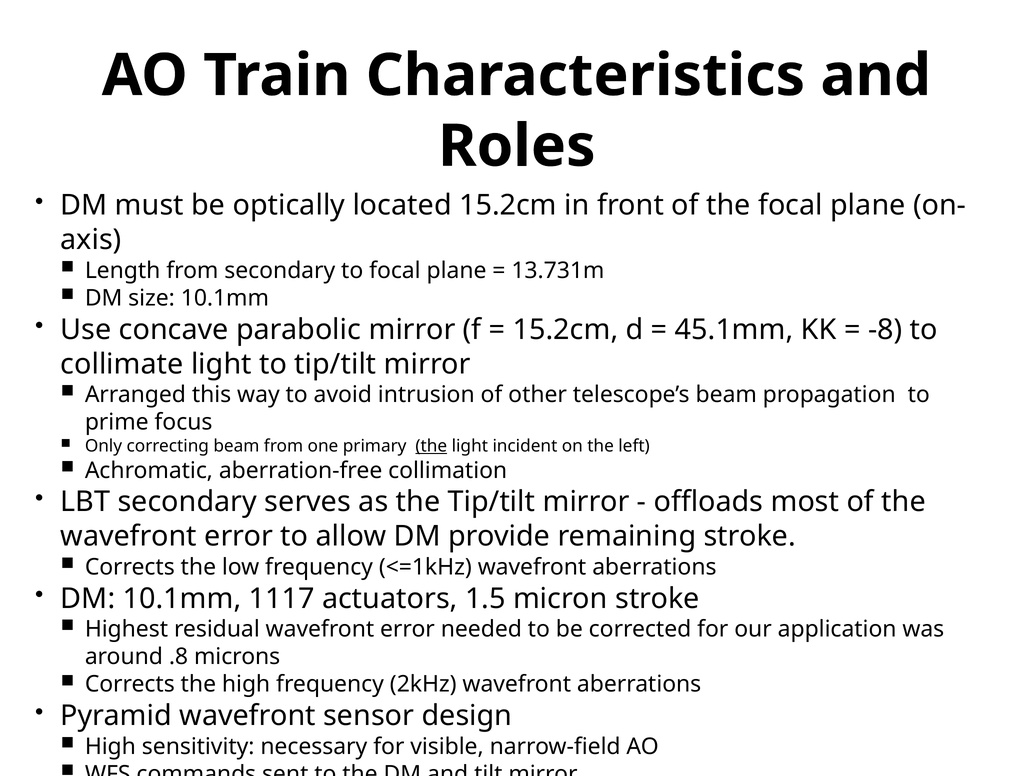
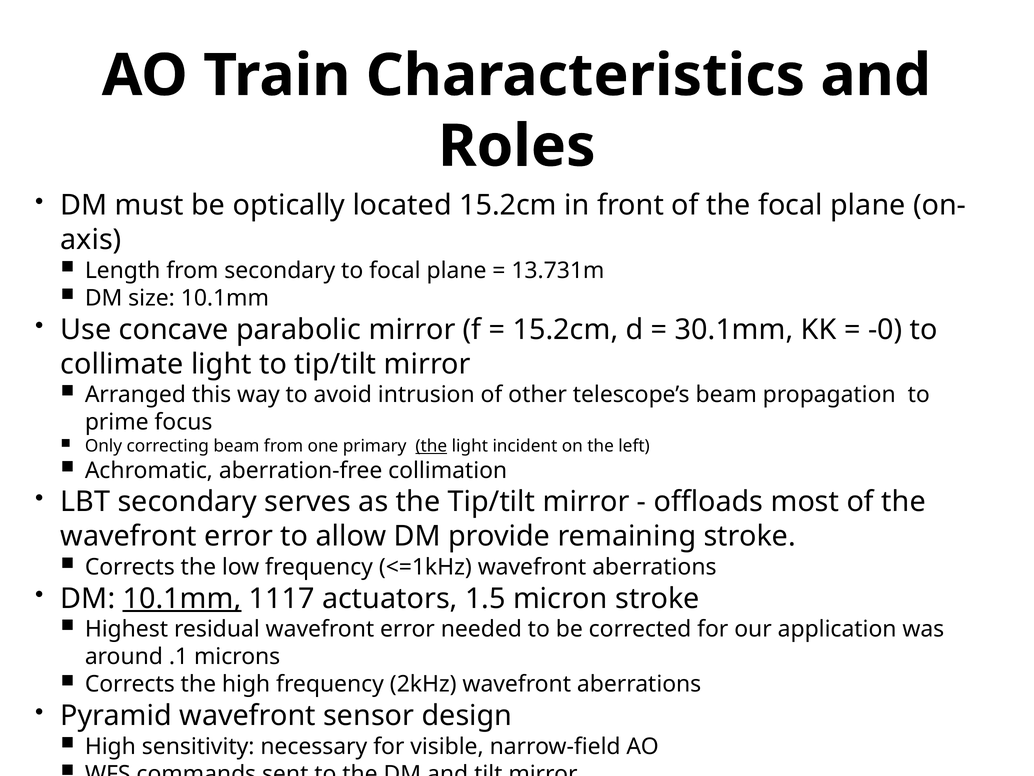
45.1mm: 45.1mm -> 30.1mm
-8: -8 -> -0
10.1mm at (182, 598) underline: none -> present
.8: .8 -> .1
